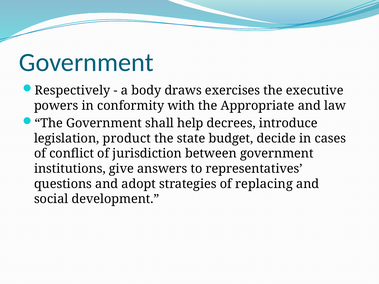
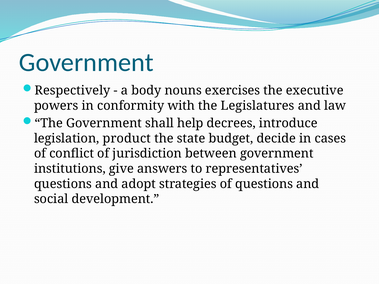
draws: draws -> nouns
Appropriate: Appropriate -> Legislatures
of replacing: replacing -> questions
